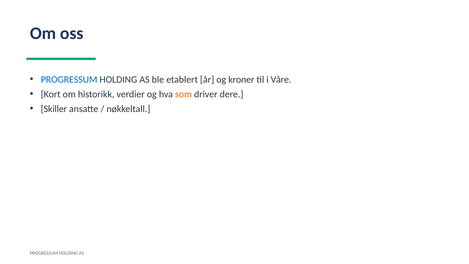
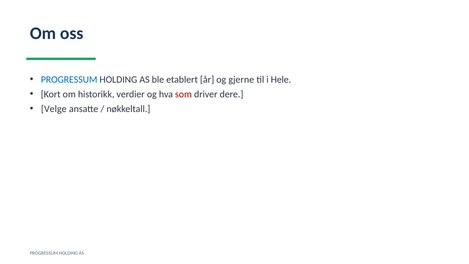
kroner: kroner -> gjerne
Våre: Våre -> Hele
som colour: orange -> red
Skiller: Skiller -> Velge
